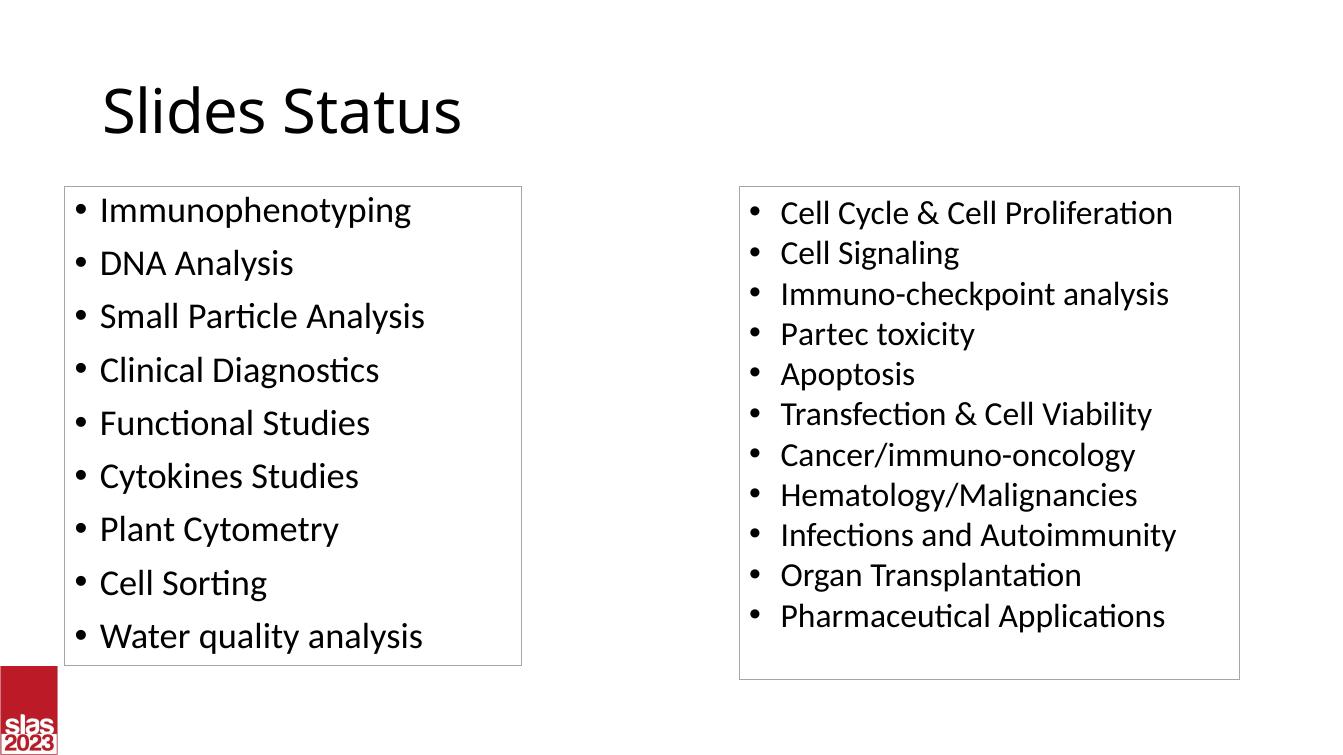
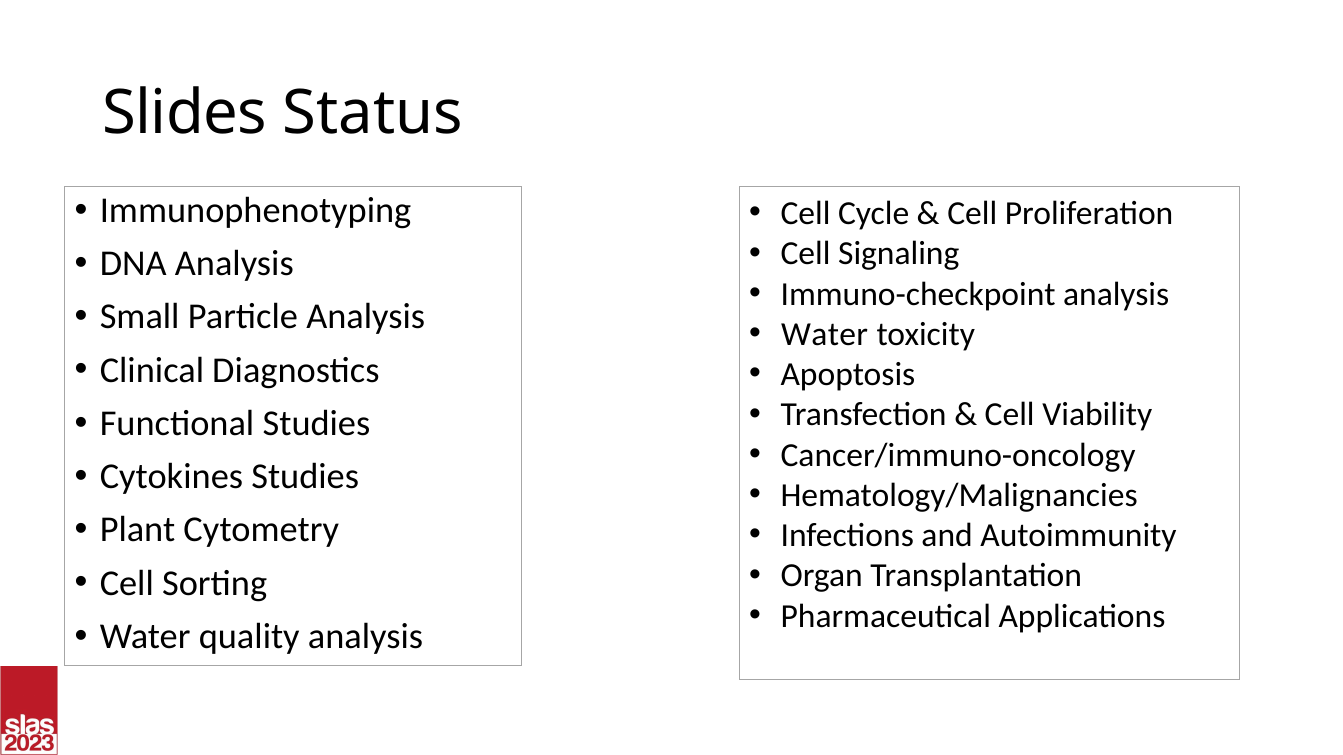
Partec at (825, 335): Partec -> Water
